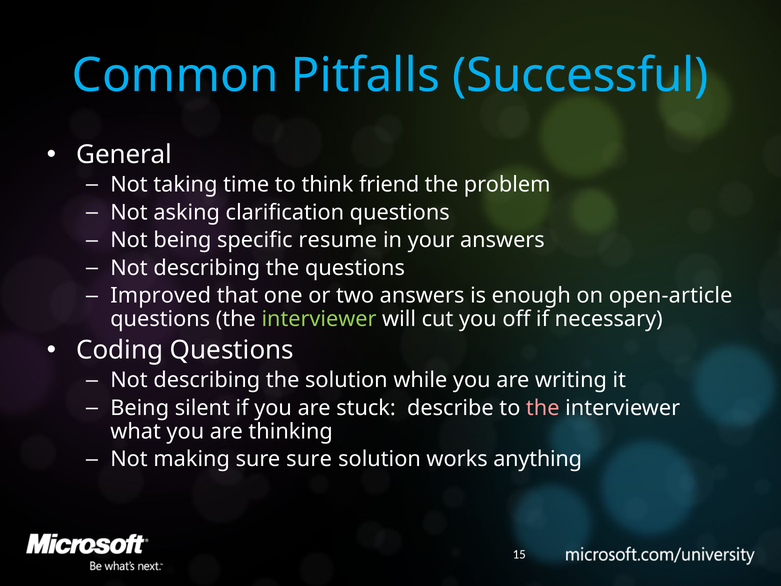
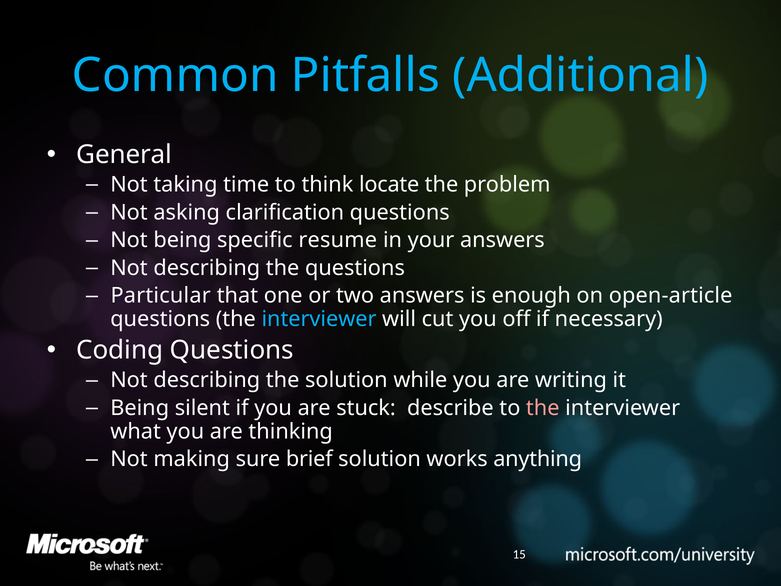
Successful: Successful -> Additional
friend: friend -> locate
Improved: Improved -> Particular
interviewer at (319, 319) colour: light green -> light blue
sure sure: sure -> brief
